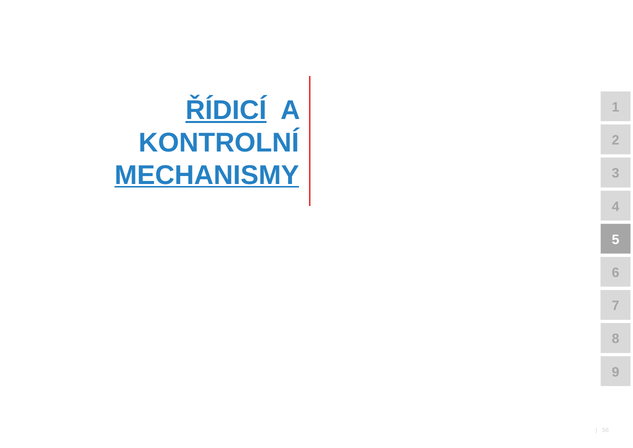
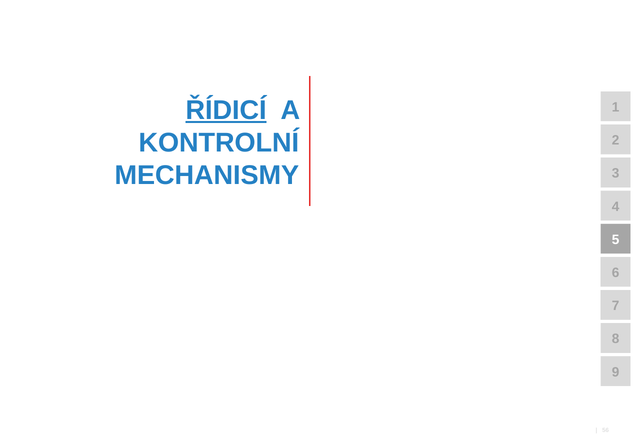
MECHANISMY underline: present -> none
